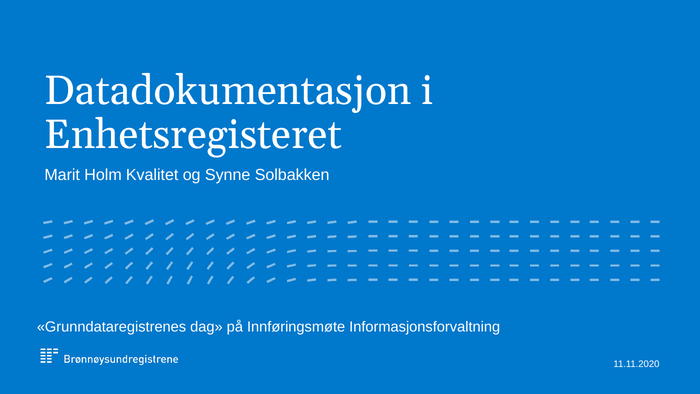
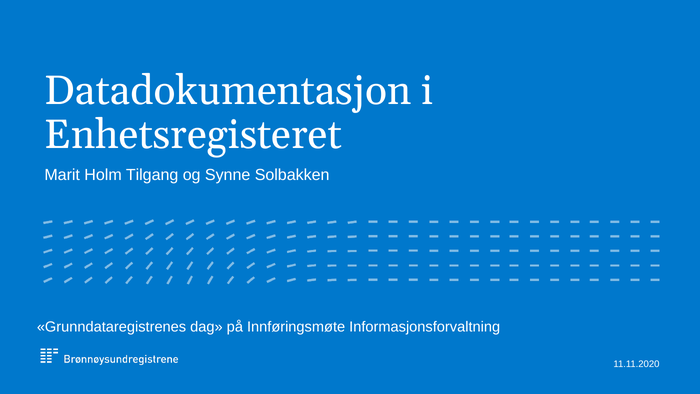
Kvalitet: Kvalitet -> Tilgang
